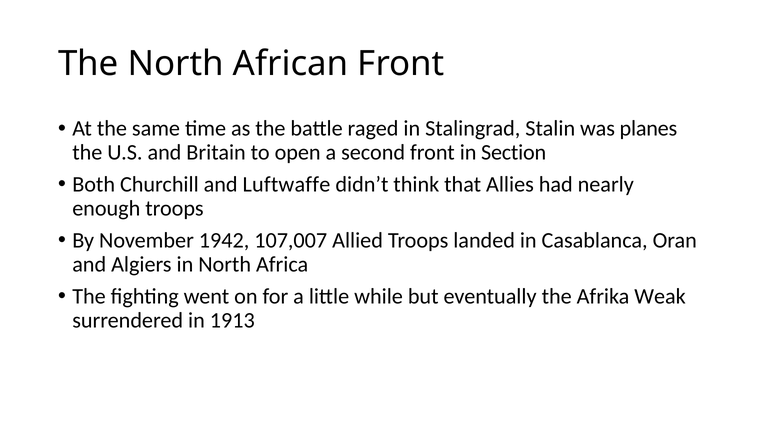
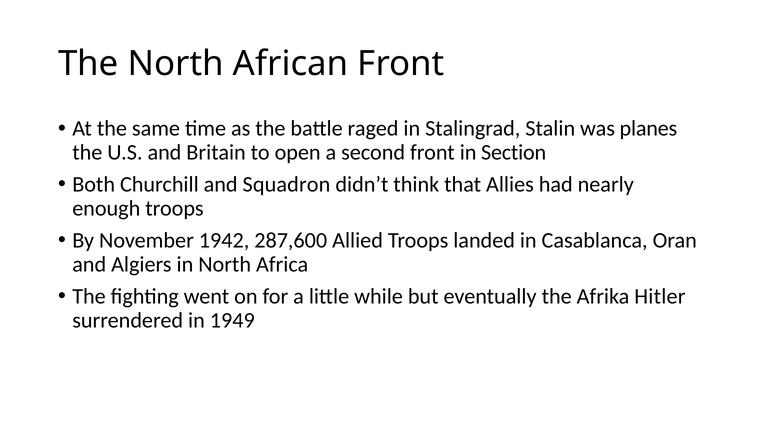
Luftwaffe: Luftwaffe -> Squadron
107,007: 107,007 -> 287,600
Weak: Weak -> Hitler
1913: 1913 -> 1949
